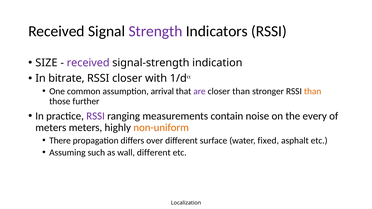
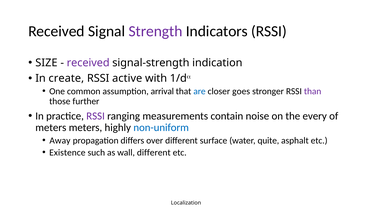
bitrate: bitrate -> create
RSSI closer: closer -> active
are colour: purple -> blue
closer than: than -> goes
than at (313, 91) colour: orange -> purple
non-uniform colour: orange -> blue
There: There -> Away
fixed: fixed -> quite
Assuming: Assuming -> Existence
